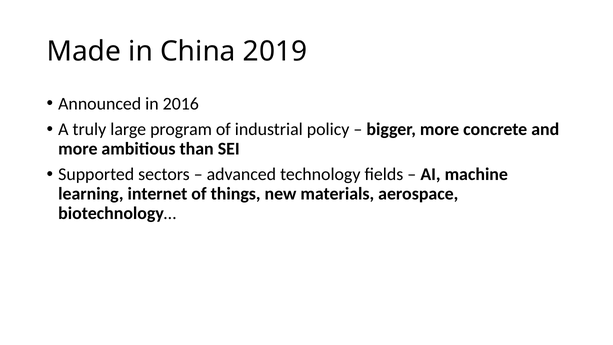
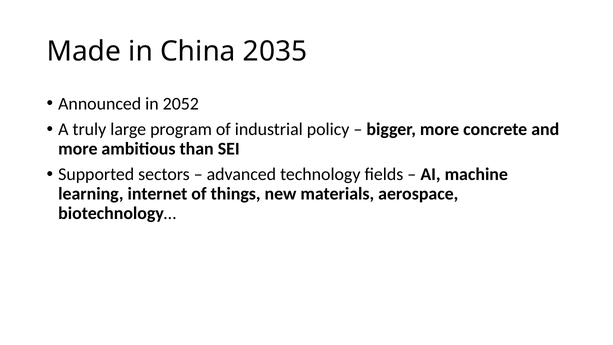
2019: 2019 -> 2035
2016: 2016 -> 2052
